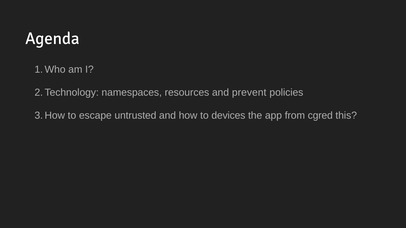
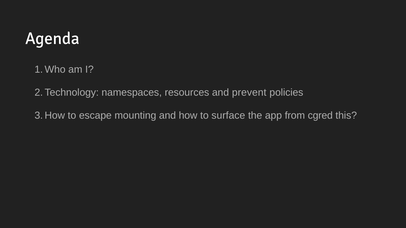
untrusted: untrusted -> mounting
devices: devices -> surface
